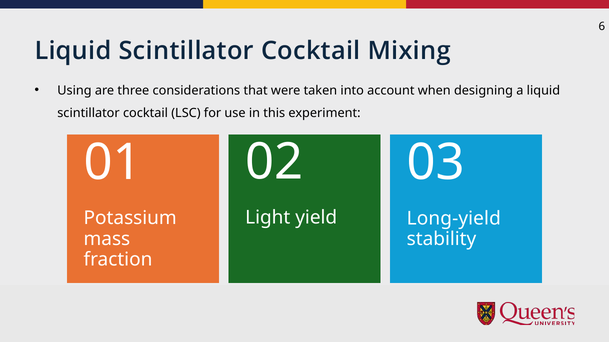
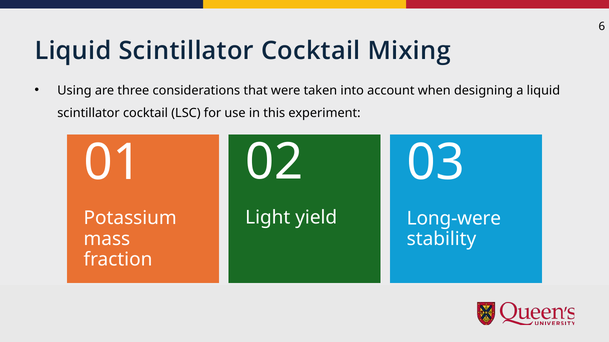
Long-yield: Long-yield -> Long-were
